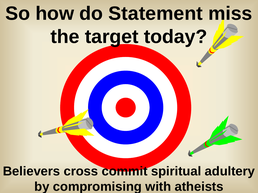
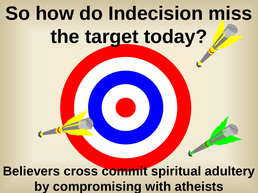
Statement: Statement -> Indecision
